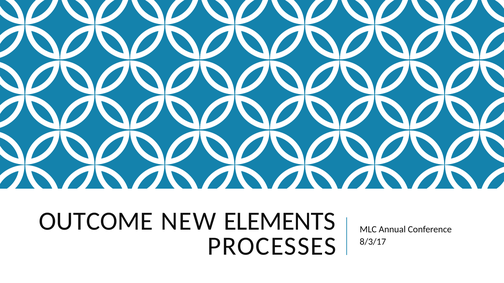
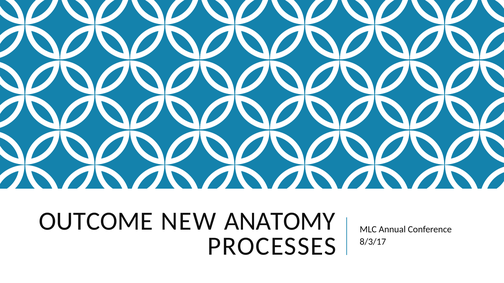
ELEMENTS: ELEMENTS -> ANATOMY
